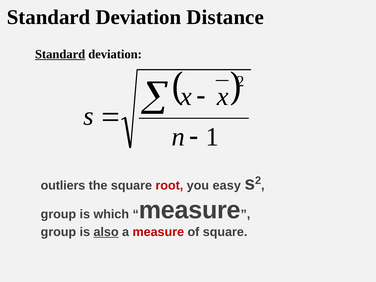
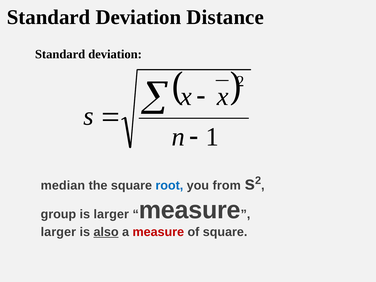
Standard at (60, 54) underline: present -> none
outliers: outliers -> median
root colour: red -> blue
easy: easy -> from
is which: which -> larger
group at (58, 232): group -> larger
